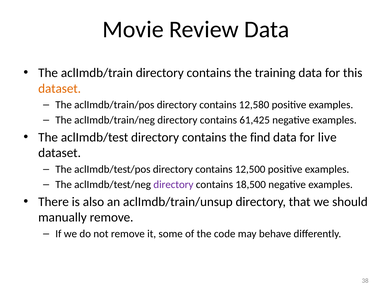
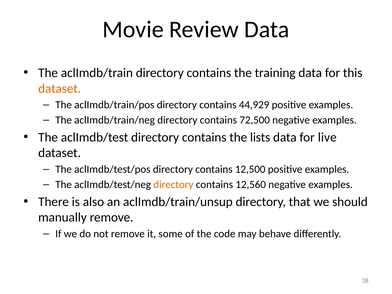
12,580: 12,580 -> 44,929
61,425: 61,425 -> 72,500
find: find -> lists
directory at (173, 185) colour: purple -> orange
18,500: 18,500 -> 12,560
